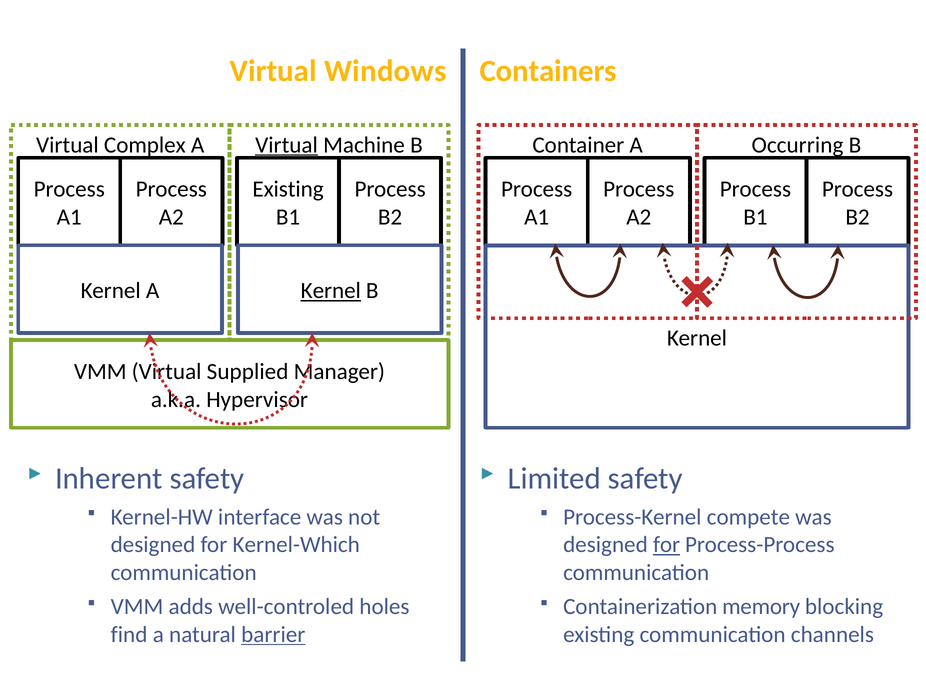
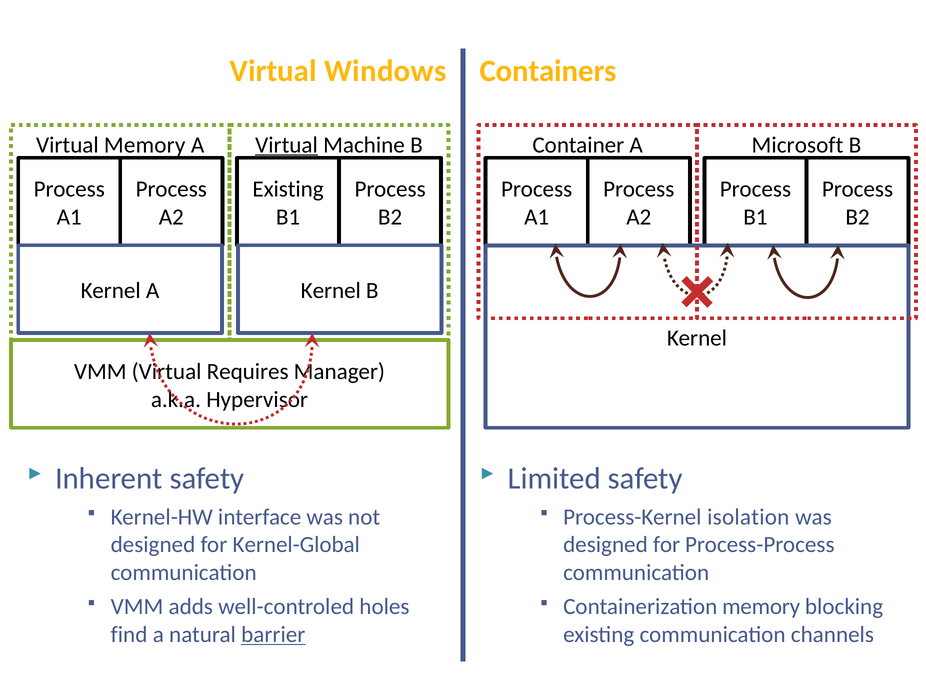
Virtual Complex: Complex -> Memory
Occurring: Occurring -> Microsoft
Kernel at (331, 291) underline: present -> none
Supplied: Supplied -> Requires
compete: compete -> isolation
Kernel-Which: Kernel-Which -> Kernel-Global
for at (667, 544) underline: present -> none
